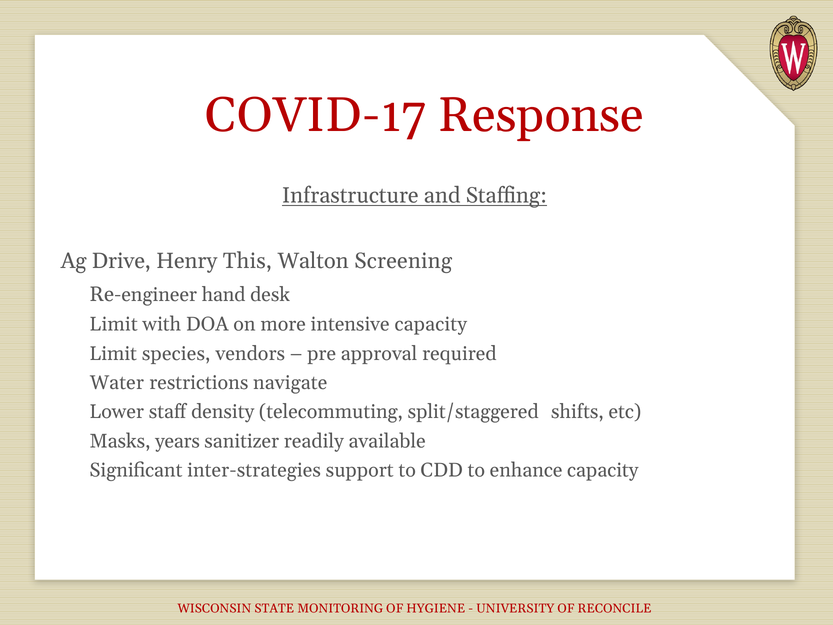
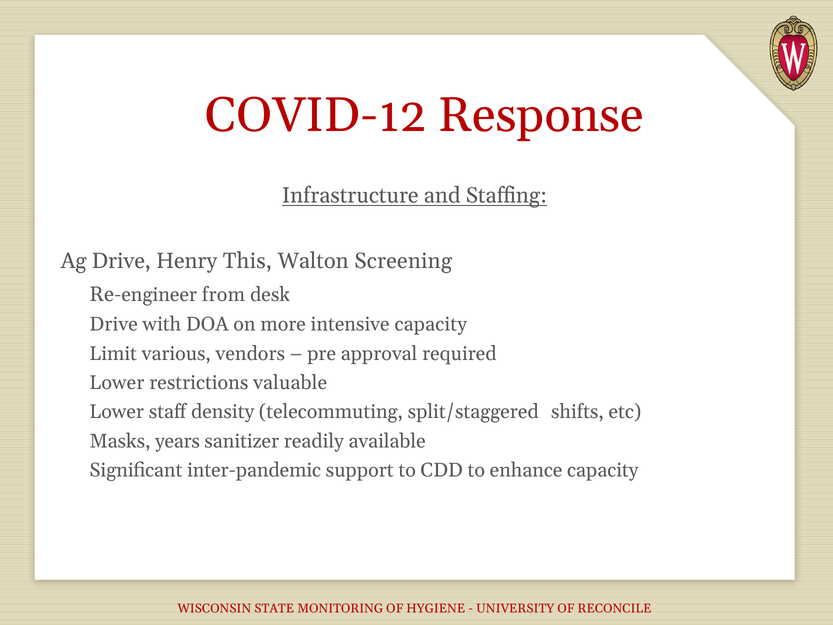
COVID-17: COVID-17 -> COVID-12
hand: hand -> from
Limit at (114, 324): Limit -> Drive
species: species -> various
Water at (117, 383): Water -> Lower
navigate: navigate -> valuable
inter-strategies: inter-strategies -> inter-pandemic
